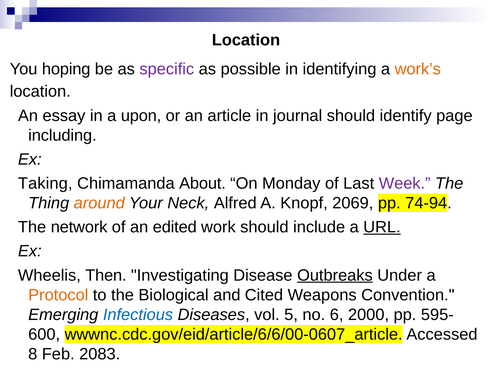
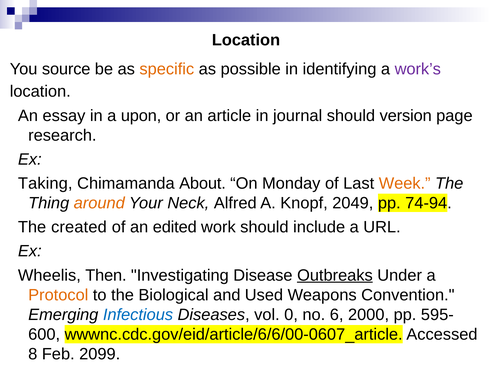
hoping: hoping -> source
specific colour: purple -> orange
work’s colour: orange -> purple
identify: identify -> version
including: including -> research
Week colour: purple -> orange
2069: 2069 -> 2049
network: network -> created
URL underline: present -> none
Cited: Cited -> Used
5: 5 -> 0
2083: 2083 -> 2099
